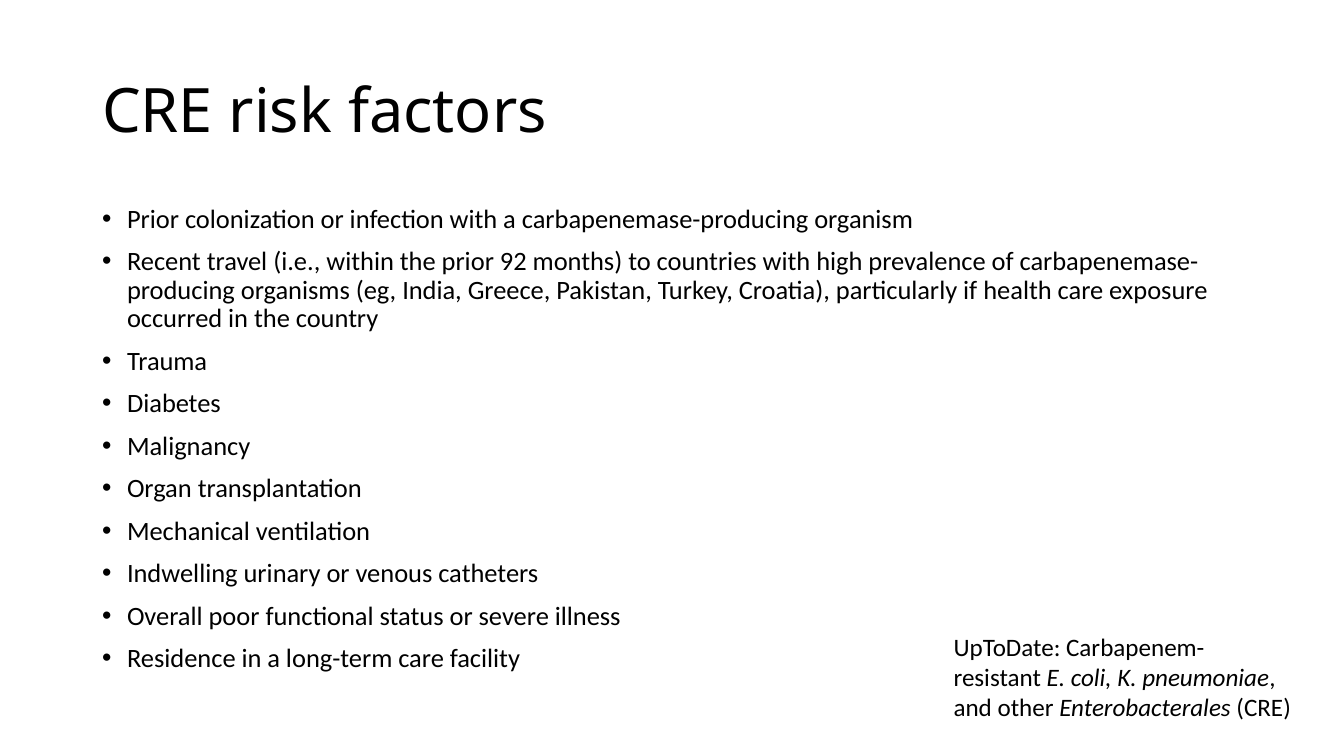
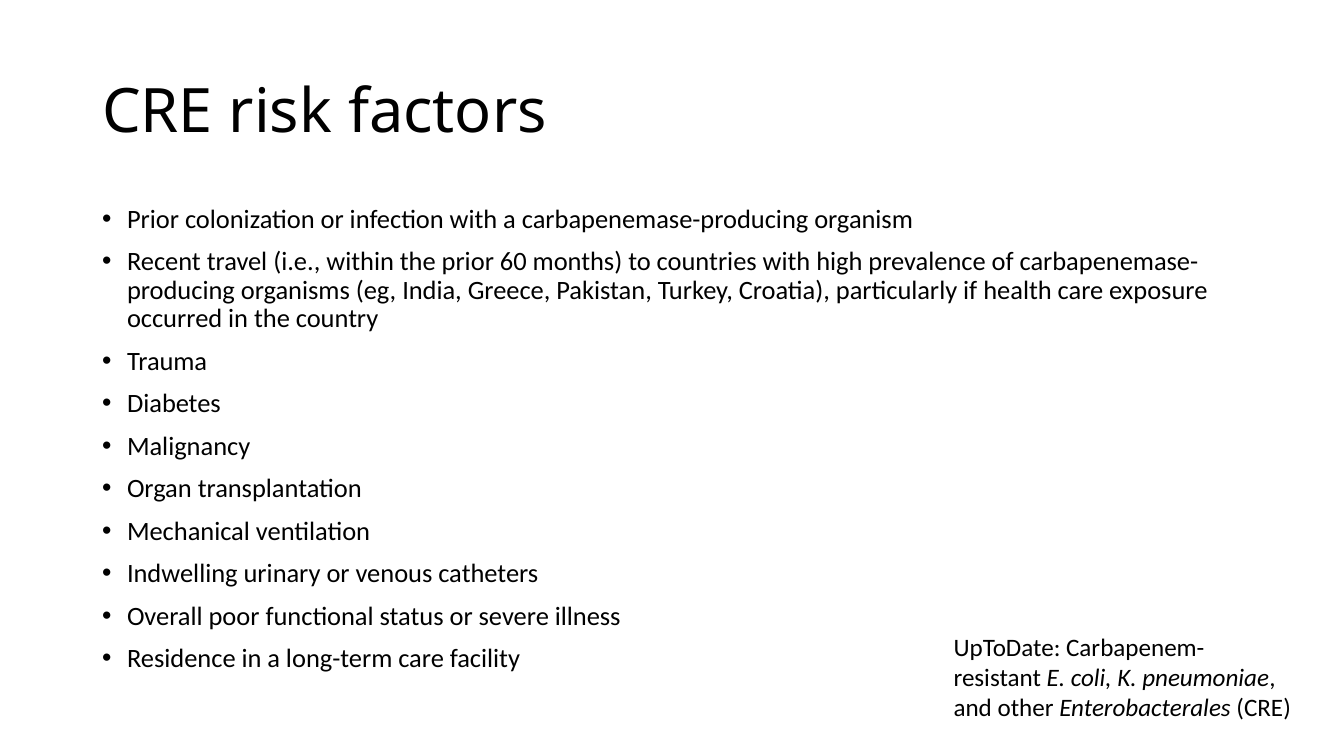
92: 92 -> 60
